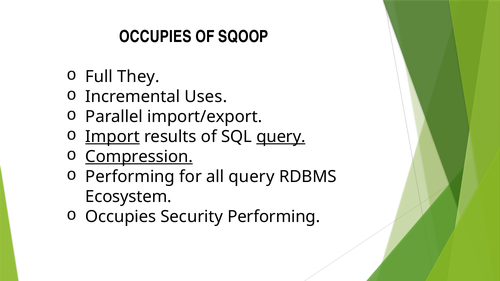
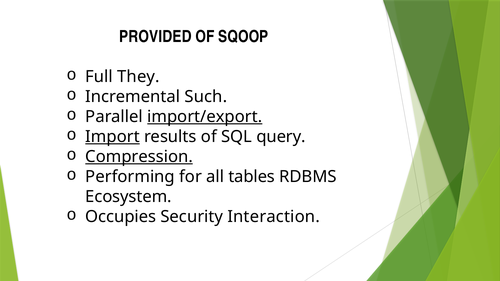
OCCUPIES at (155, 37): OCCUPIES -> PROVIDED
Uses: Uses -> Such
import/export underline: none -> present
query at (281, 137) underline: present -> none
all query: query -> tables
Security Performing: Performing -> Interaction
